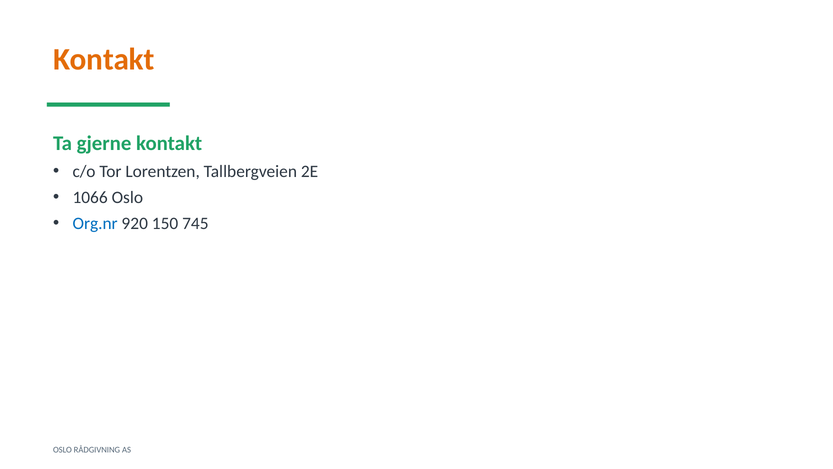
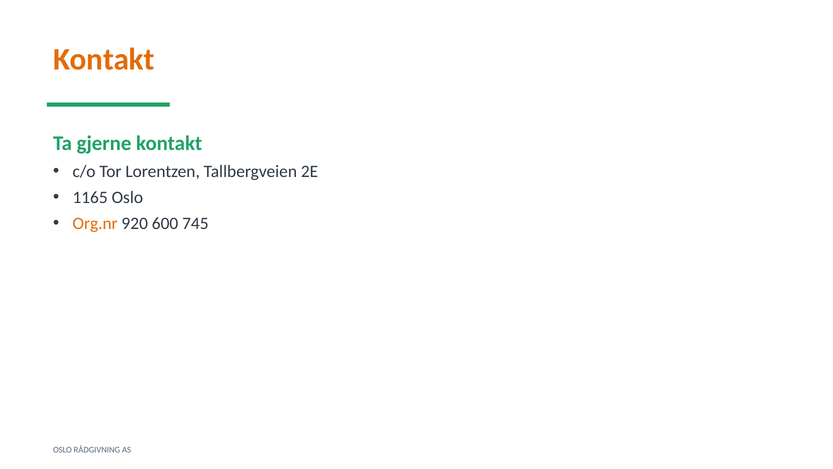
1066: 1066 -> 1165
Org.nr colour: blue -> orange
150: 150 -> 600
